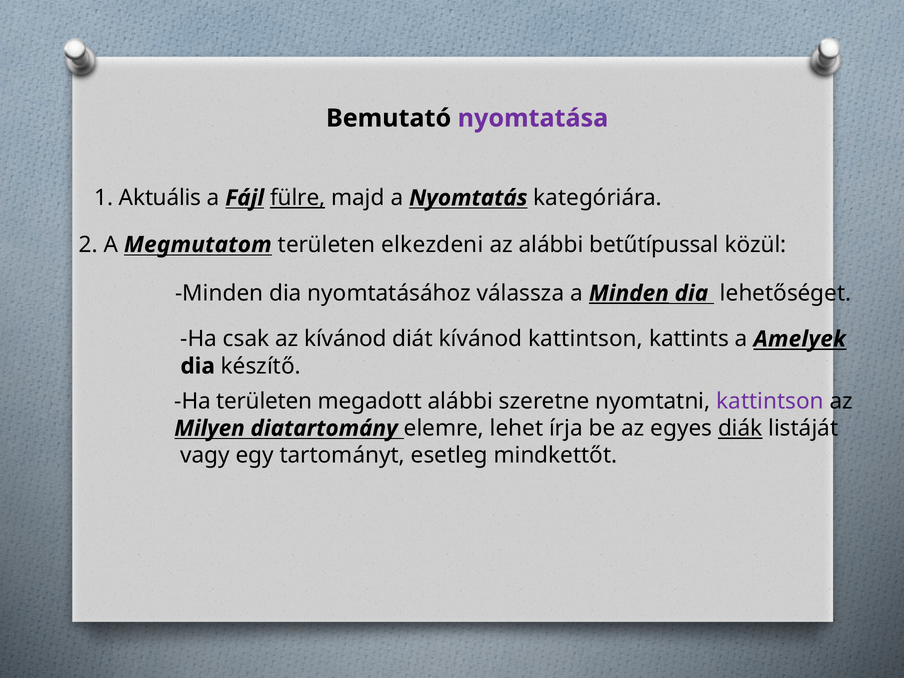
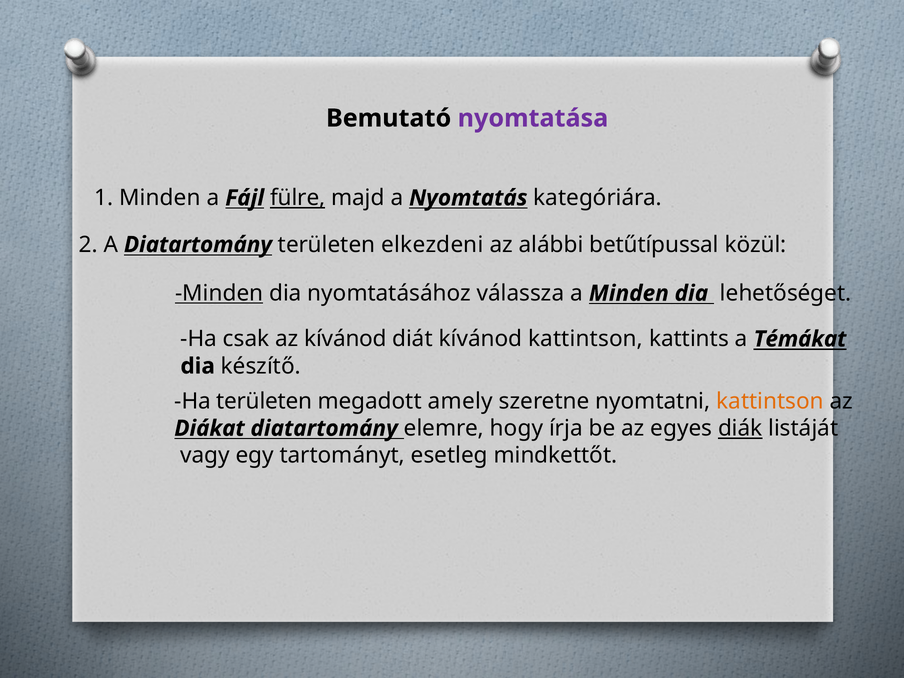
1 Aktuális: Aktuális -> Minden
A Megmutatom: Megmutatom -> Diatartomány
Minden at (219, 293) underline: none -> present
Minden at (629, 293) underline: present -> none
Amelyek: Amelyek -> Témákat
megadott alábbi: alábbi -> amely
kattintson at (770, 401) colour: purple -> orange
Milyen: Milyen -> Diákat
lehet: lehet -> hogy
